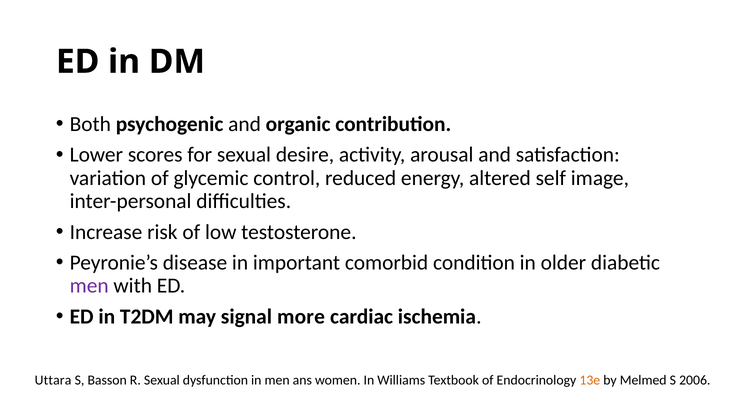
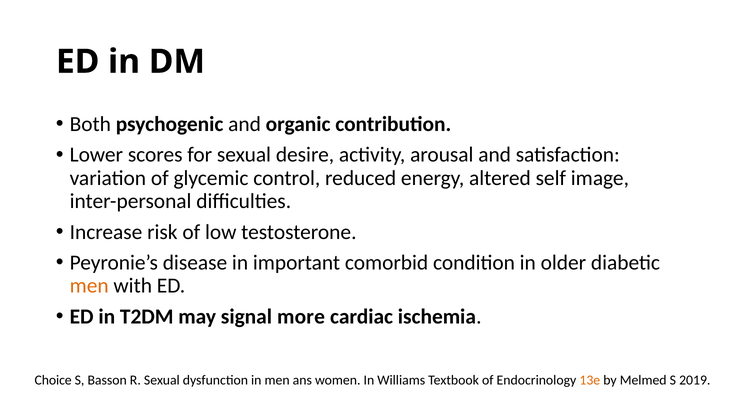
men at (89, 286) colour: purple -> orange
Uttara: Uttara -> Choice
2006: 2006 -> 2019
